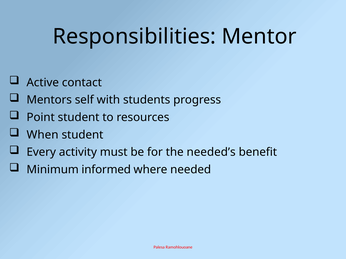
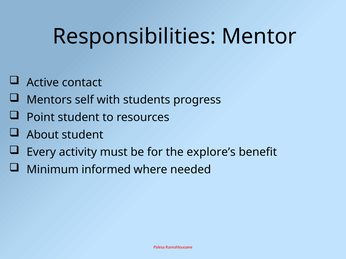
When: When -> About
needed’s: needed’s -> explore’s
